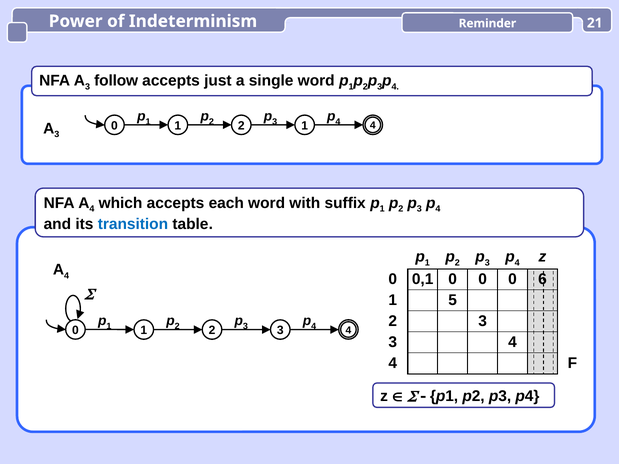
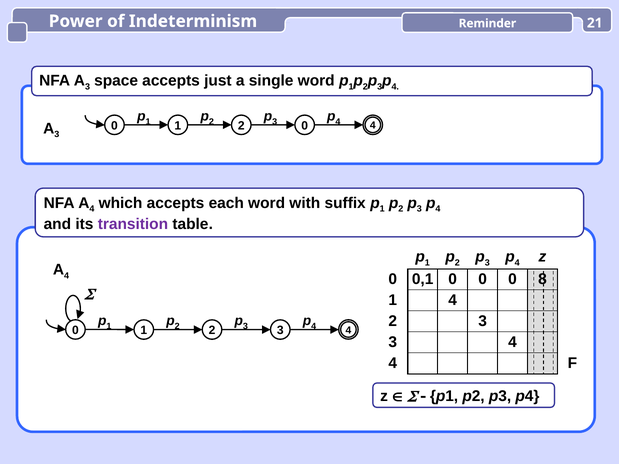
follow: follow -> space
3 1: 1 -> 0
transition colour: blue -> purple
6: 6 -> 8
1 5: 5 -> 4
